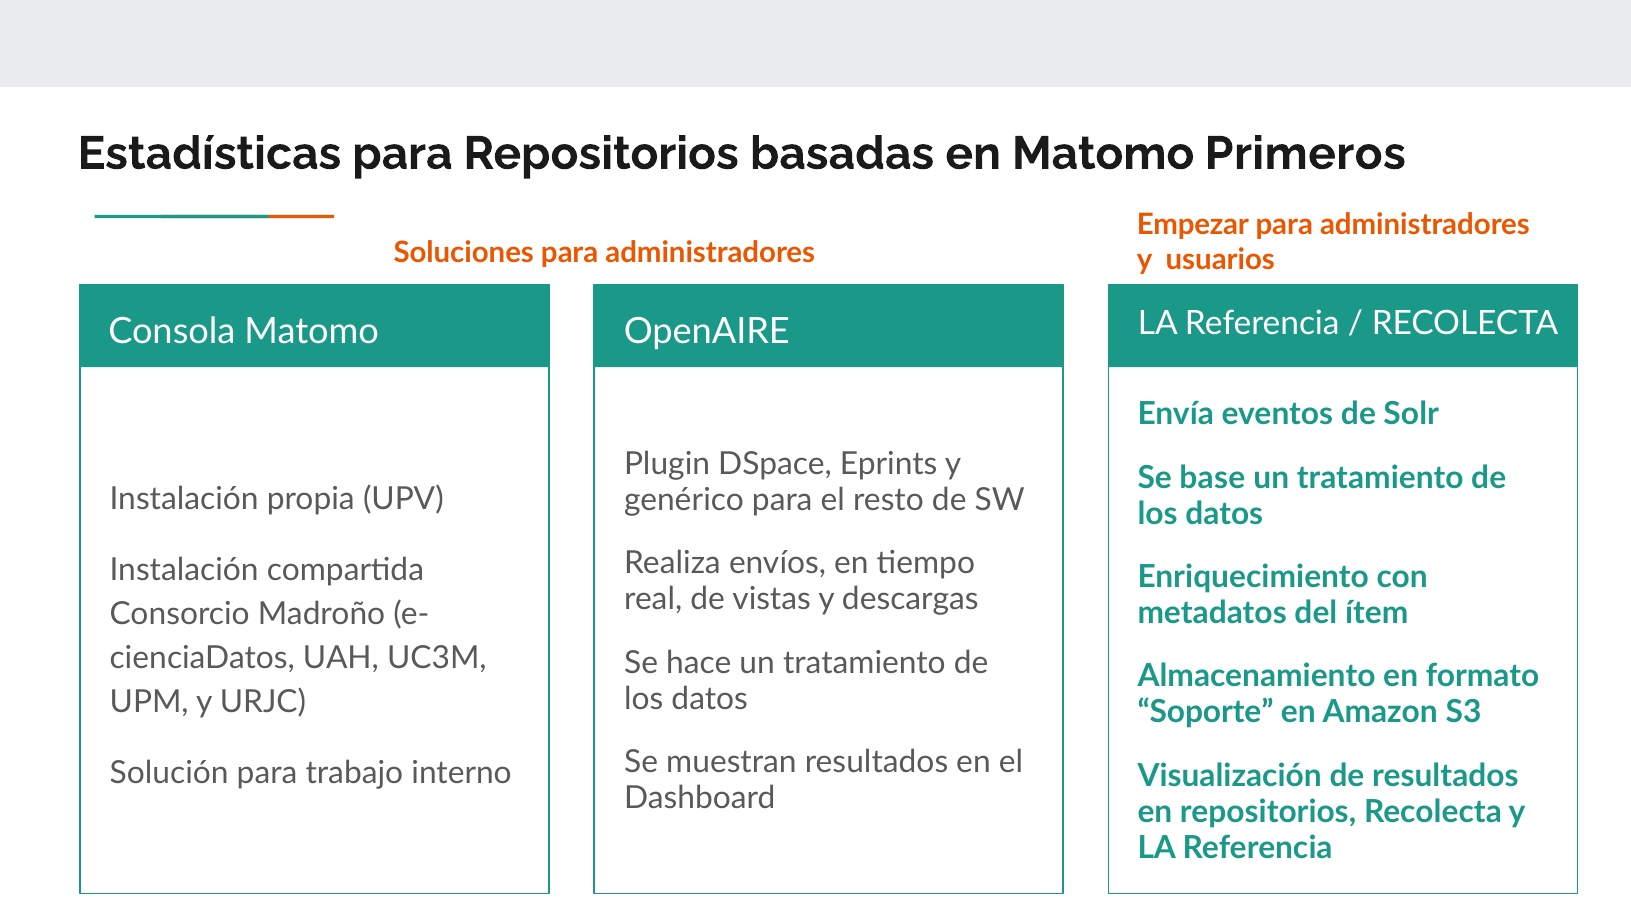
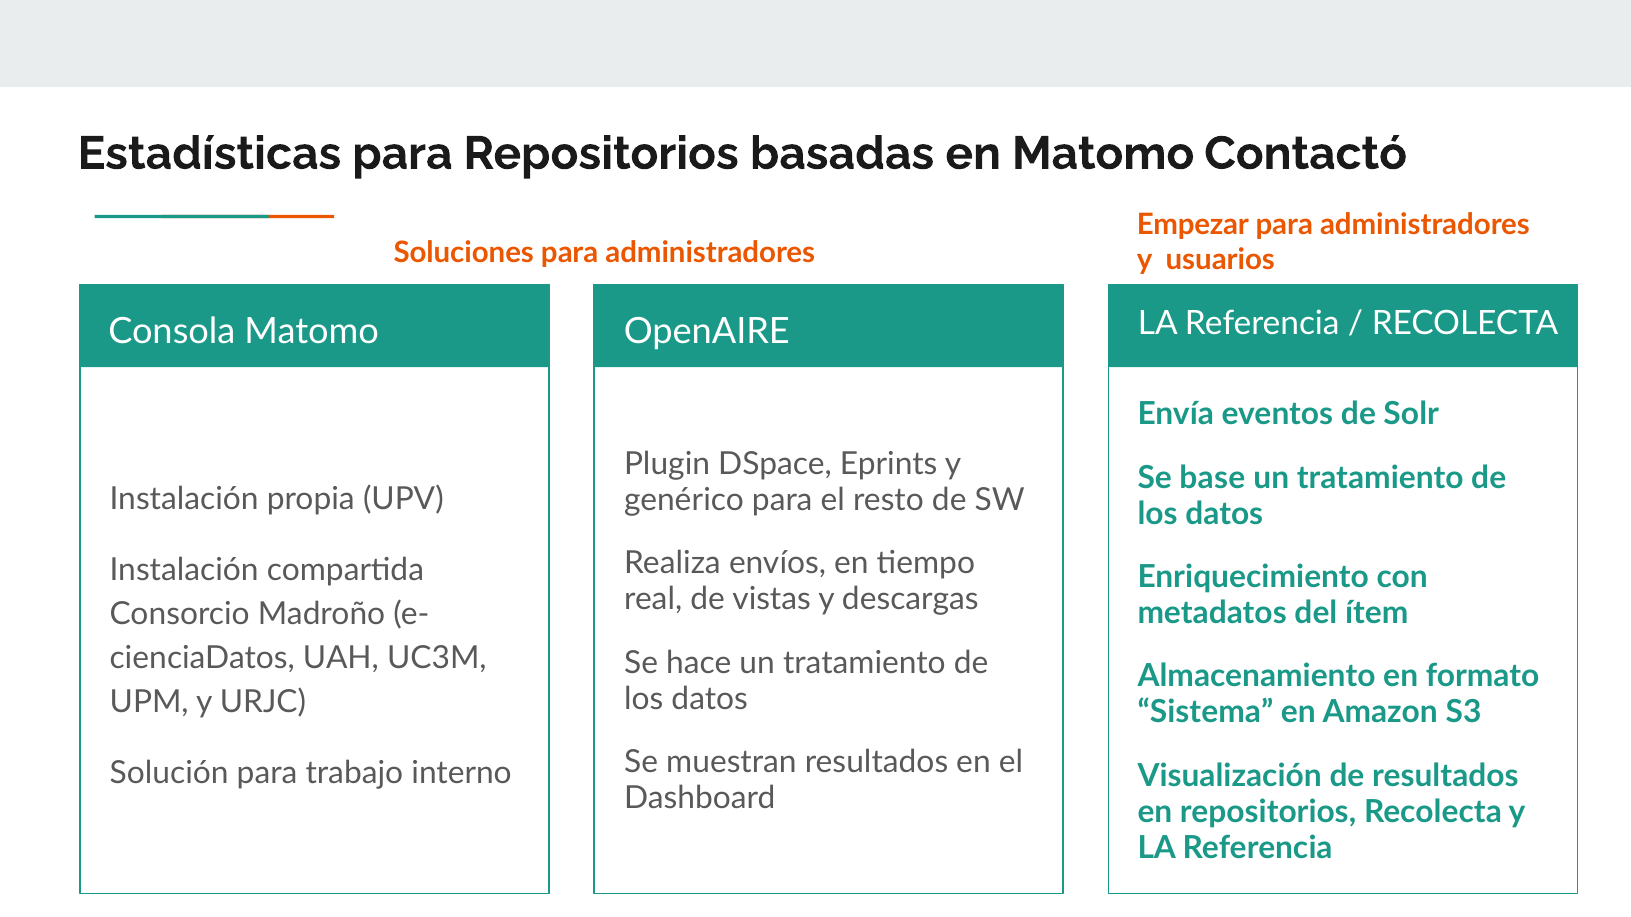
Primeros: Primeros -> Contactó
Soporte: Soporte -> Sistema
